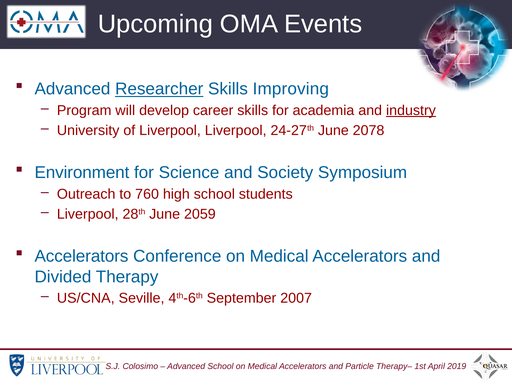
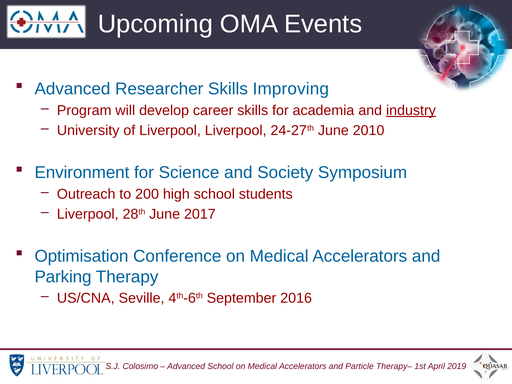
Researcher underline: present -> none
2078: 2078 -> 2010
760: 760 -> 200
2059: 2059 -> 2017
Accelerators at (81, 256): Accelerators -> Optimisation
Divided: Divided -> Parking
2007: 2007 -> 2016
